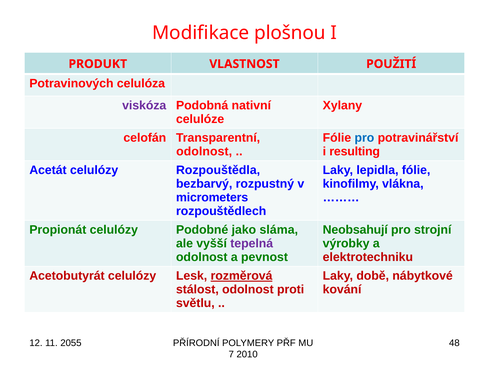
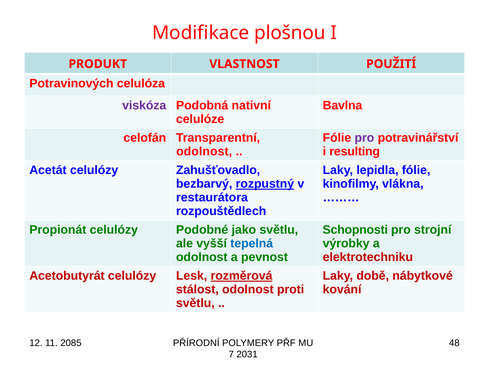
Xylany: Xylany -> Bavlna
pro at (364, 138) colour: blue -> purple
Rozpouštědla: Rozpouštědla -> Zahušťovadlo
rozpustný underline: none -> present
micrometers: micrometers -> restaurátora
jako sláma: sláma -> světlu
Neobsahují: Neobsahují -> Schopnosti
tepelná colour: purple -> blue
2055: 2055 -> 2085
2010: 2010 -> 2031
